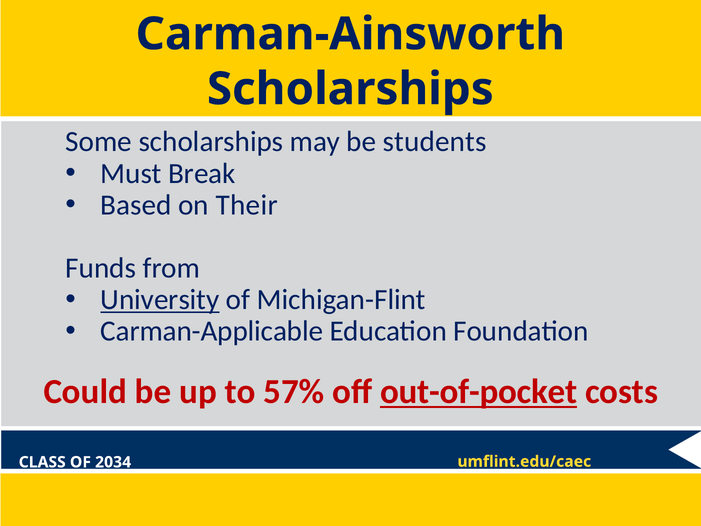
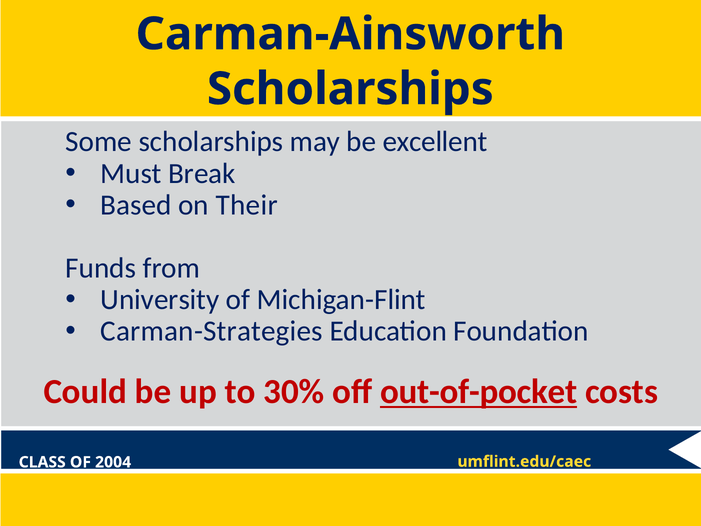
students: students -> excellent
University underline: present -> none
Carman-Applicable: Carman-Applicable -> Carman-Strategies
57%: 57% -> 30%
2034: 2034 -> 2004
